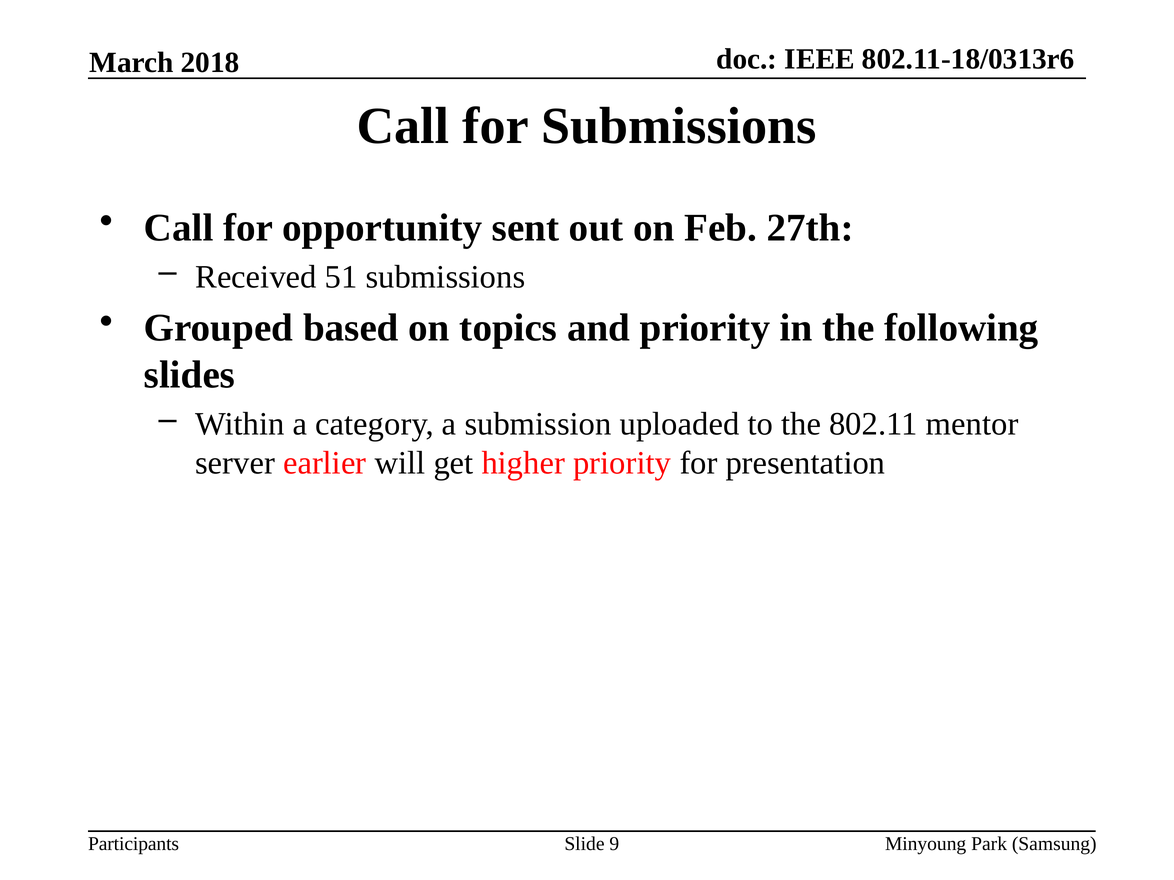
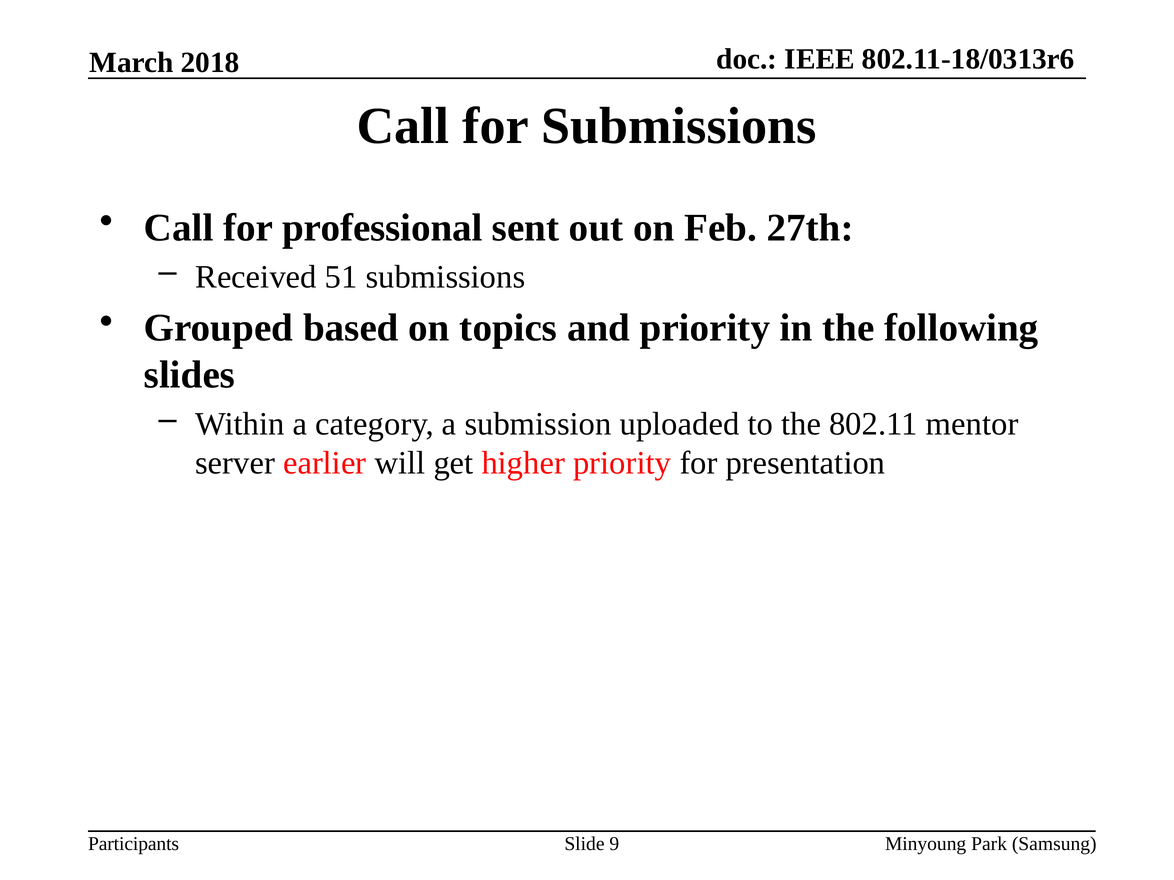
opportunity: opportunity -> professional
